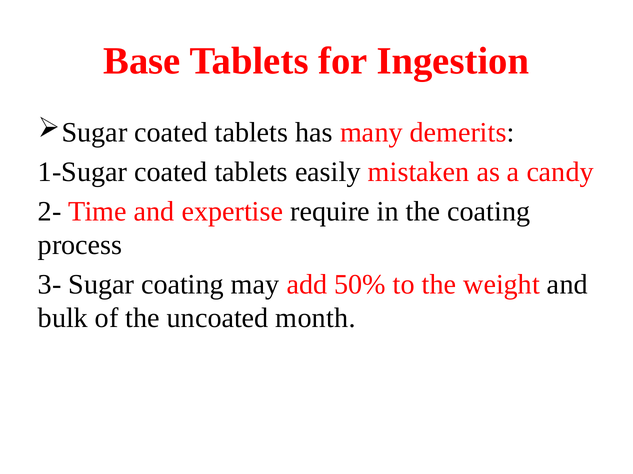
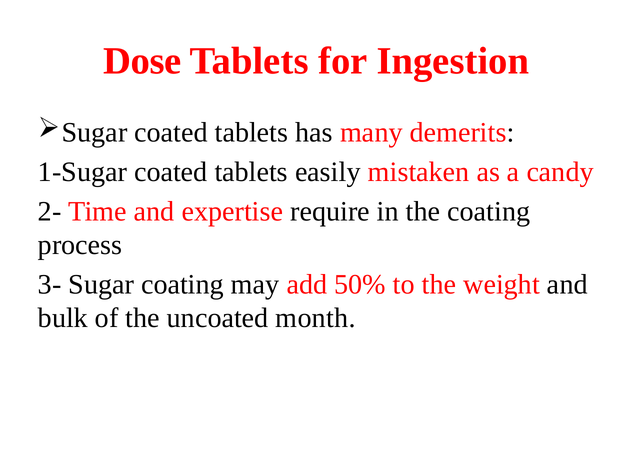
Base: Base -> Dose
